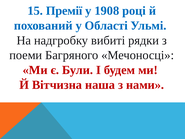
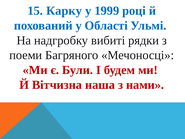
Премії: Премії -> Карку
1908: 1908 -> 1999
